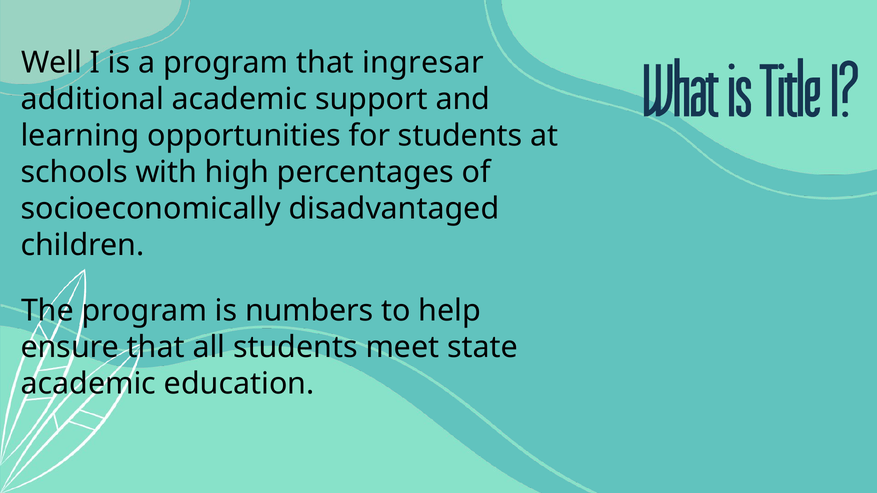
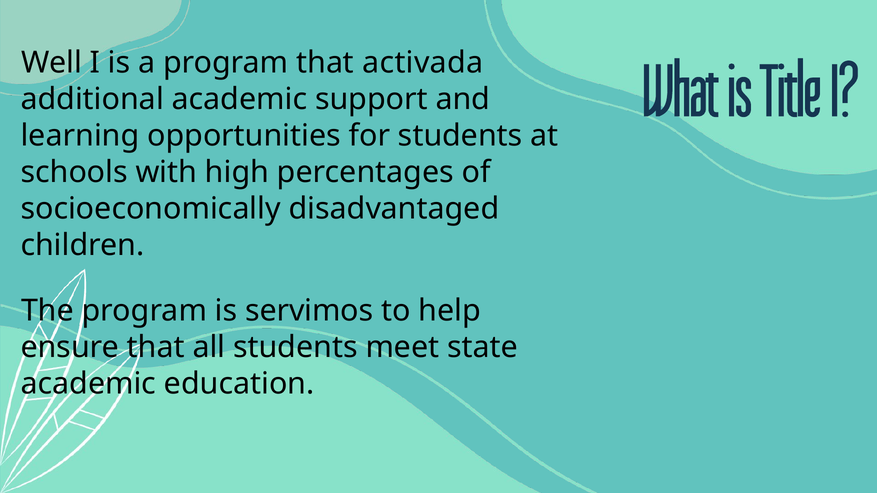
ingresar: ingresar -> activada
numbers: numbers -> servimos
